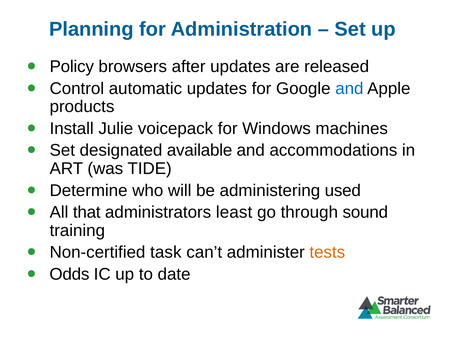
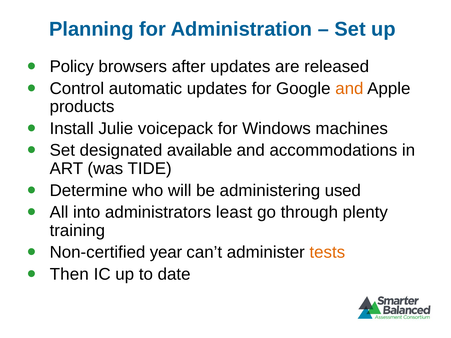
and at (349, 89) colour: blue -> orange
that: that -> into
sound: sound -> plenty
task: task -> year
Odds: Odds -> Then
